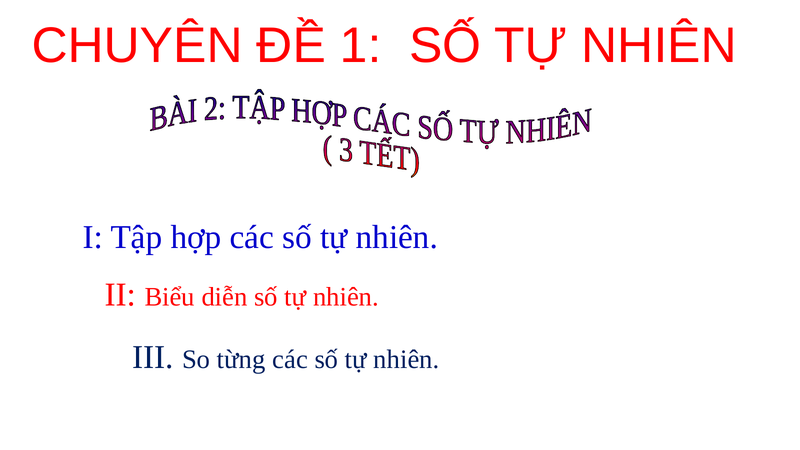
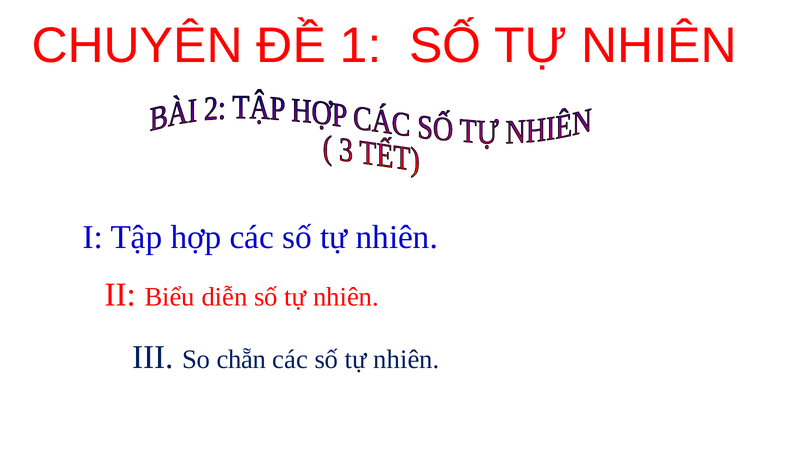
từng: từng -> chẵn
